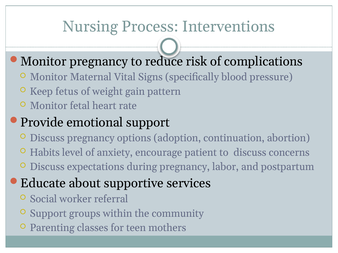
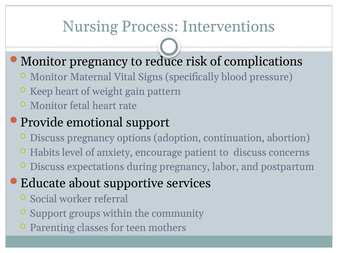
Keep fetus: fetus -> heart
